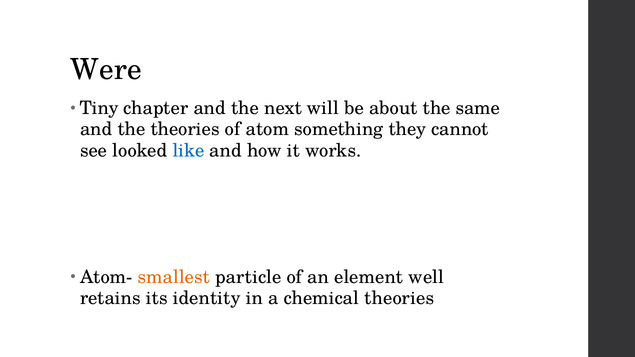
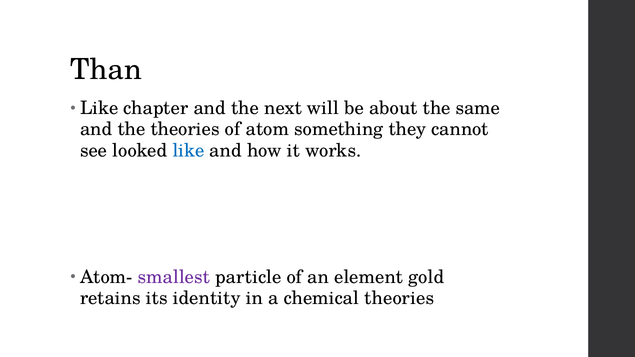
Were: Were -> Than
Tiny at (99, 108): Tiny -> Like
smallest colour: orange -> purple
well: well -> gold
